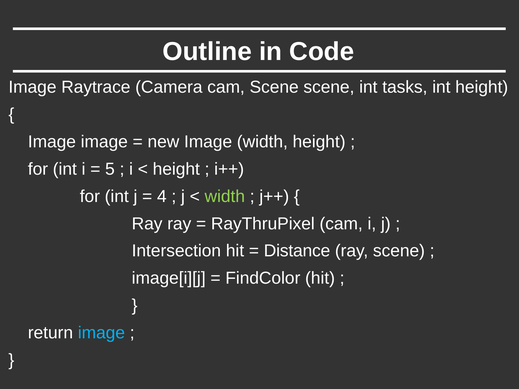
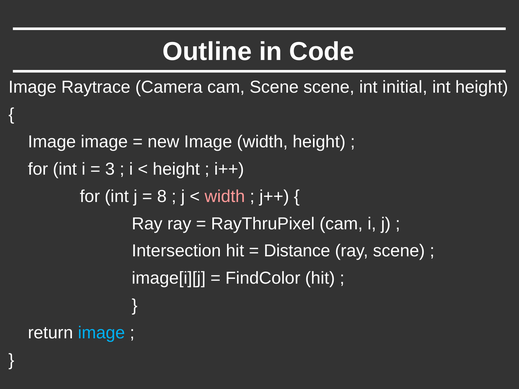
tasks: tasks -> initial
5: 5 -> 3
4: 4 -> 8
width at (225, 196) colour: light green -> pink
